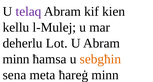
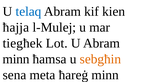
telaq colour: purple -> blue
kellu: kellu -> ħajja
deherlu: deherlu -> tiegħek
